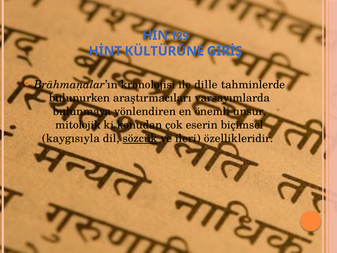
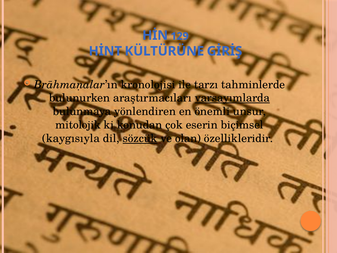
dille: dille -> tarzı
varsayımlarda underline: none -> present
ileri: ileri -> olan
